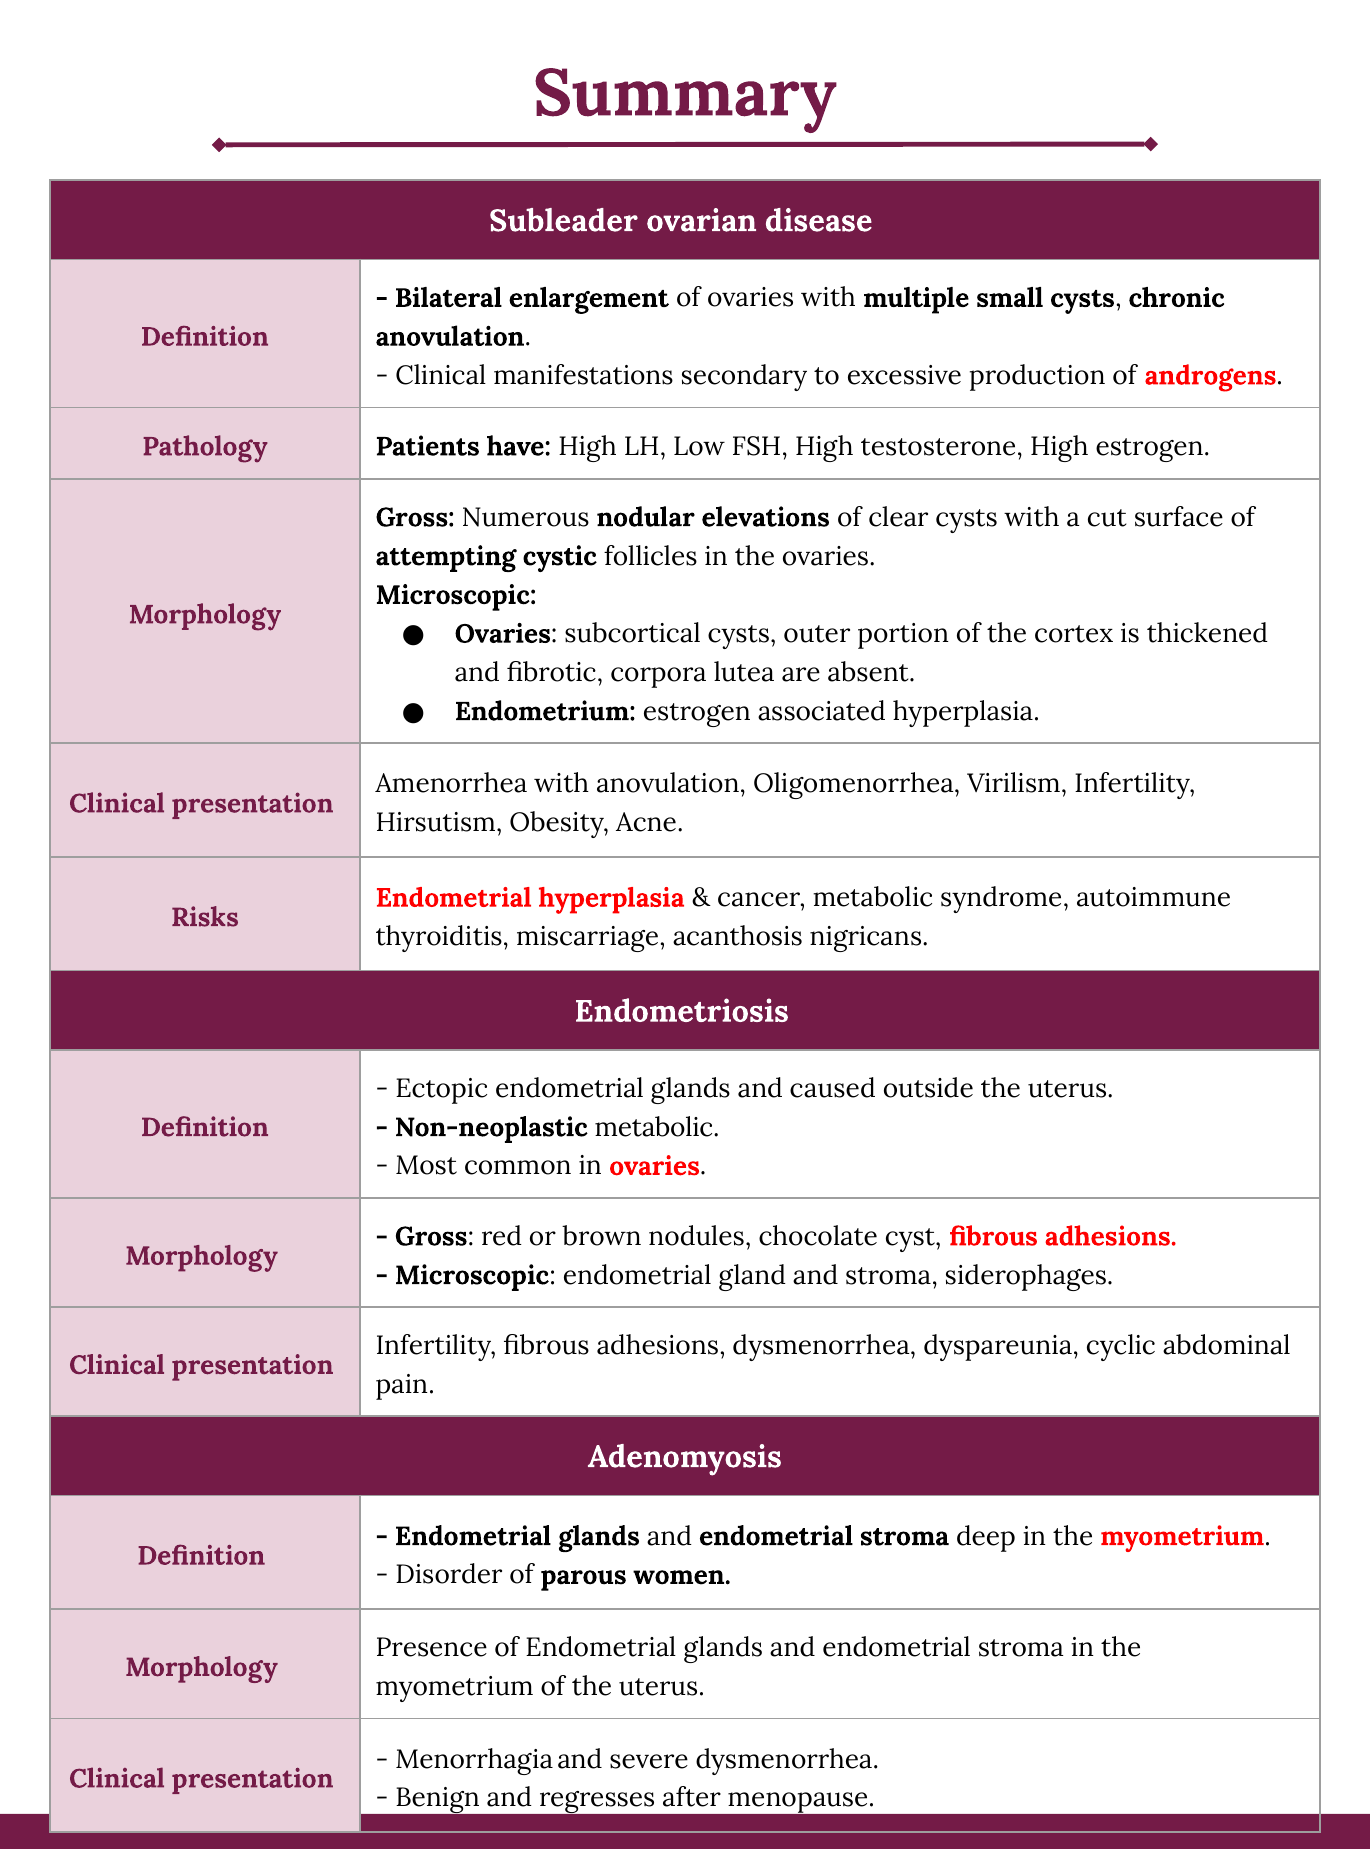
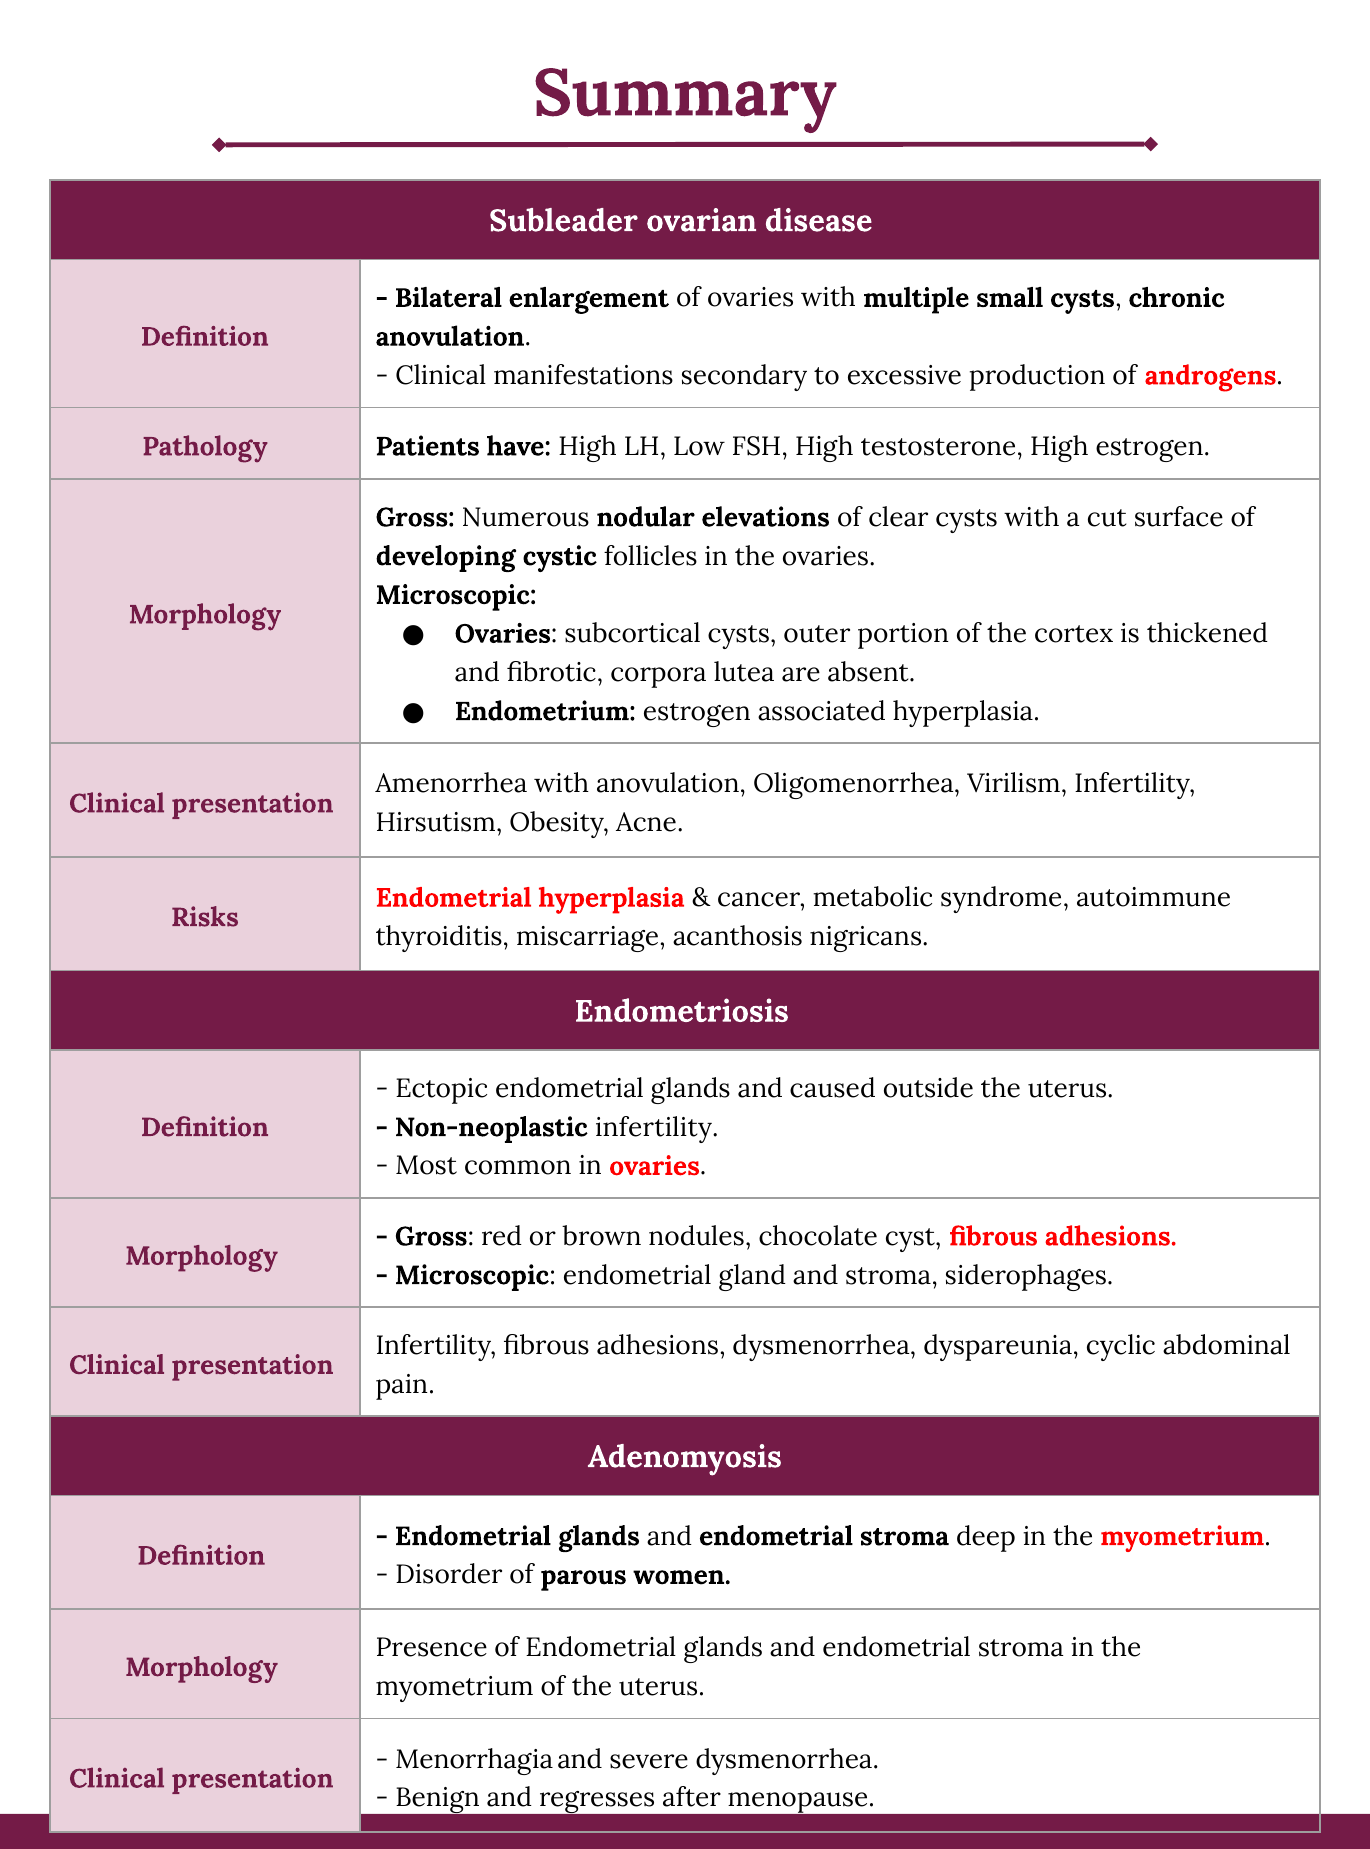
attempting: attempting -> developing
Non-neoplastic metabolic: metabolic -> infertility
